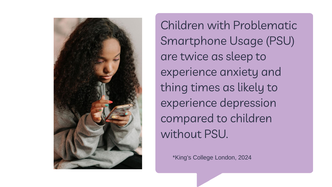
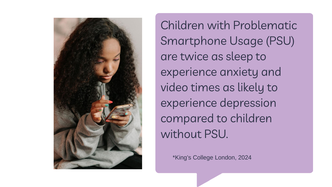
thing: thing -> video
